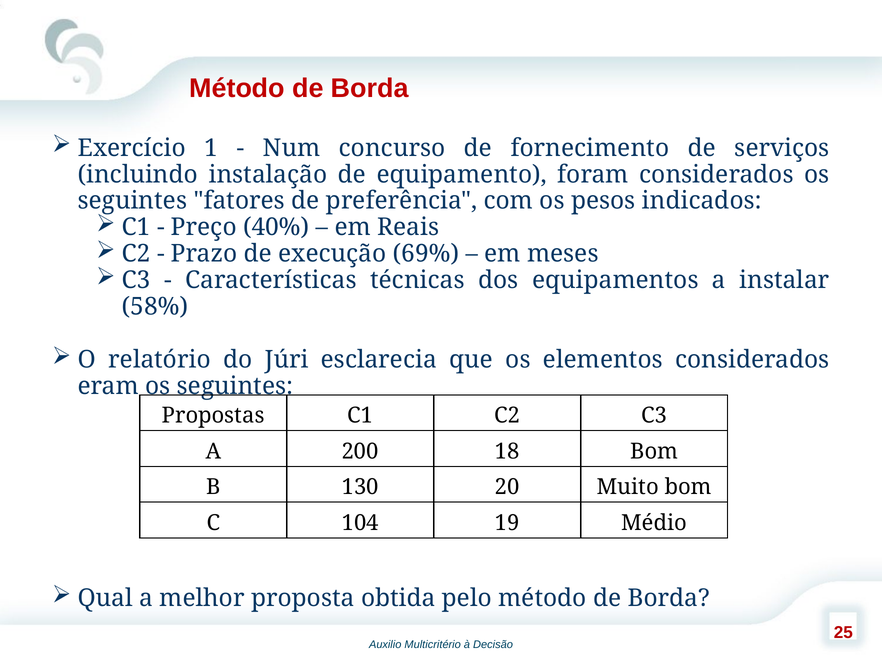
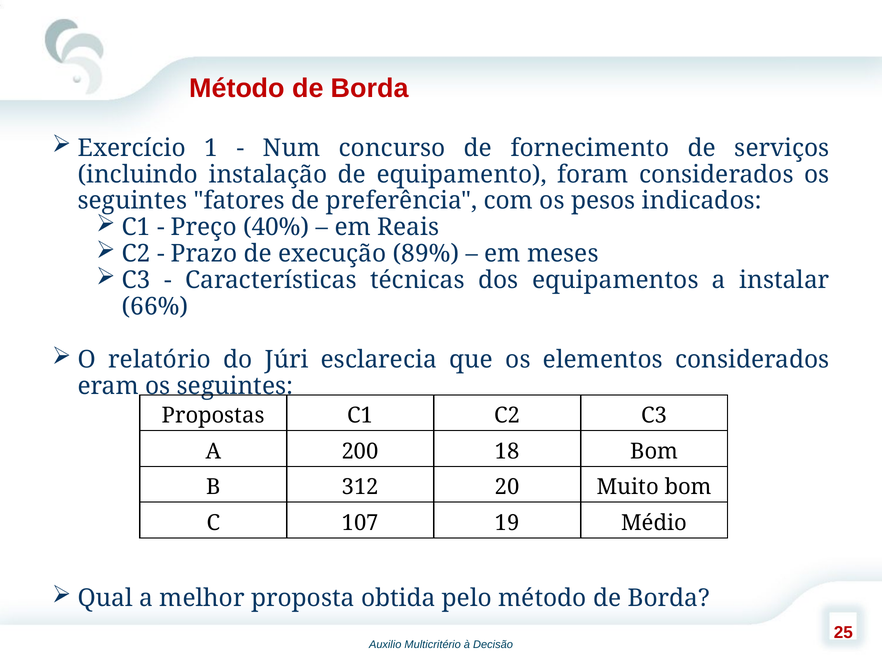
69%: 69% -> 89%
58%: 58% -> 66%
130: 130 -> 312
104: 104 -> 107
